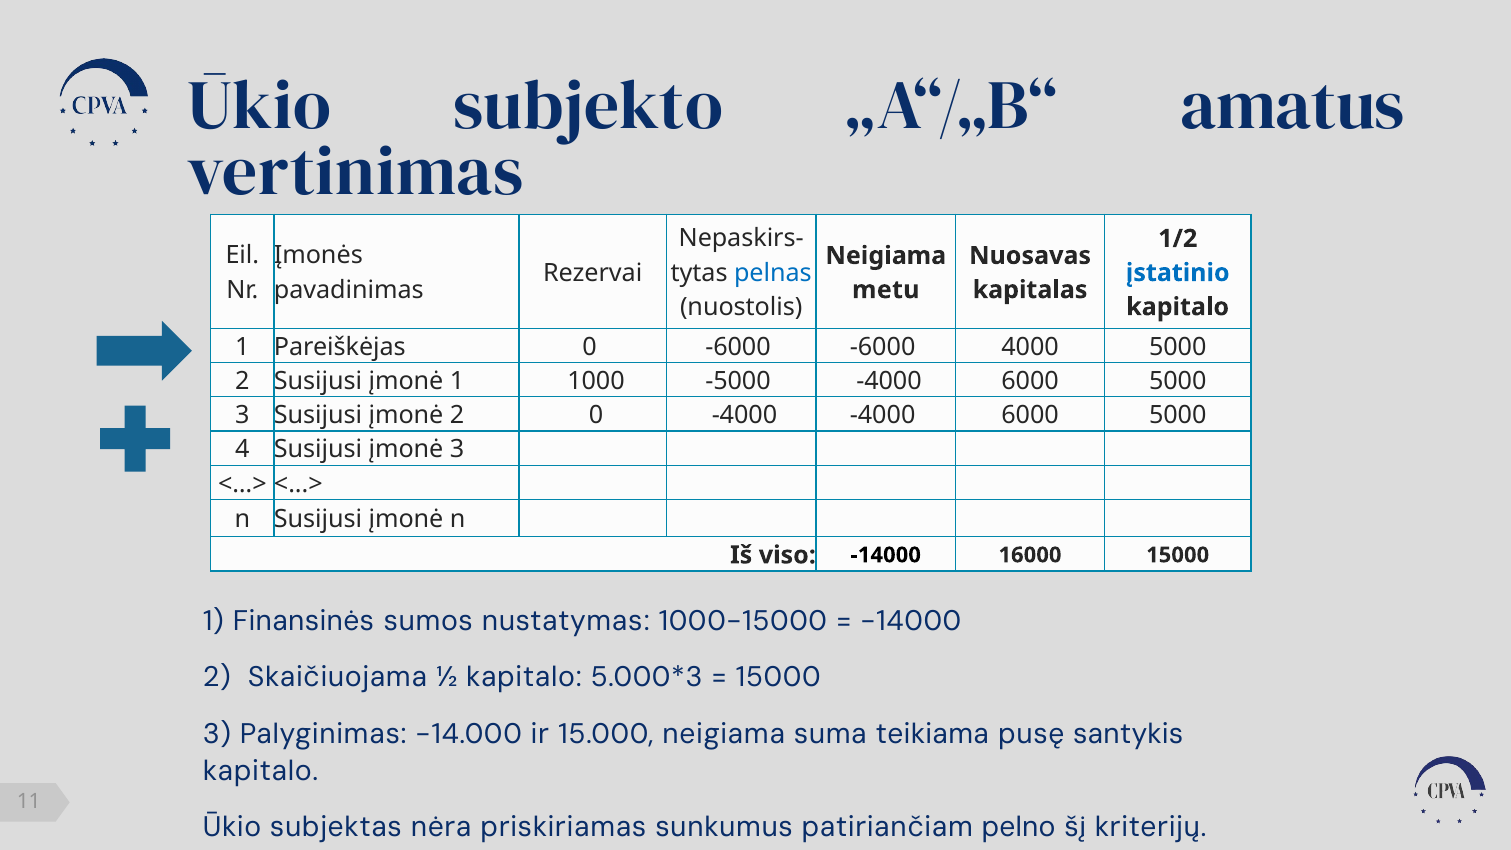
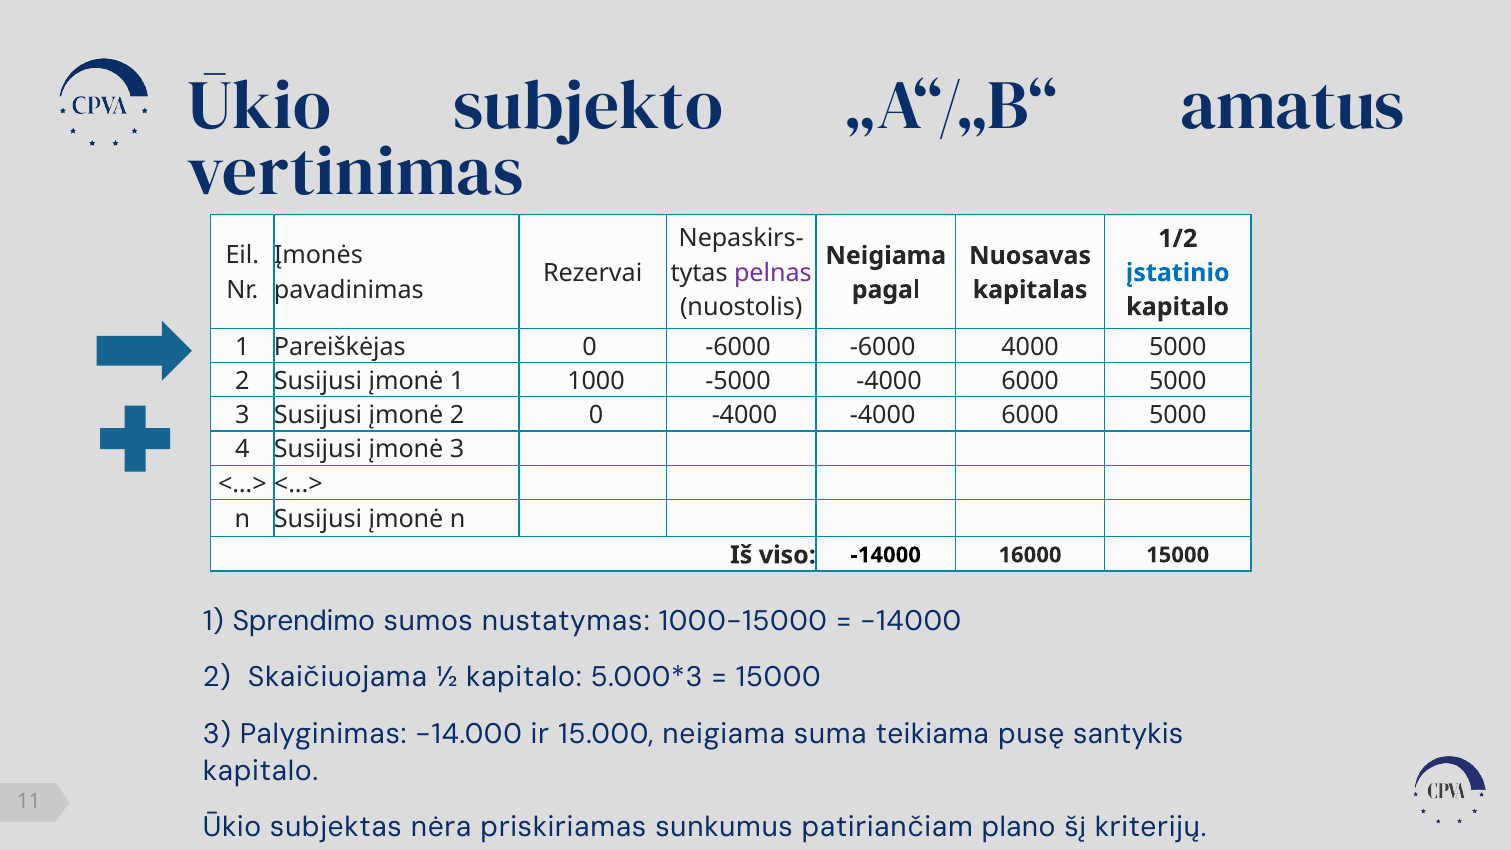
pelnas colour: blue -> purple
metu: metu -> pagal
Finansinės: Finansinės -> Sprendimo
pelno: pelno -> plano
